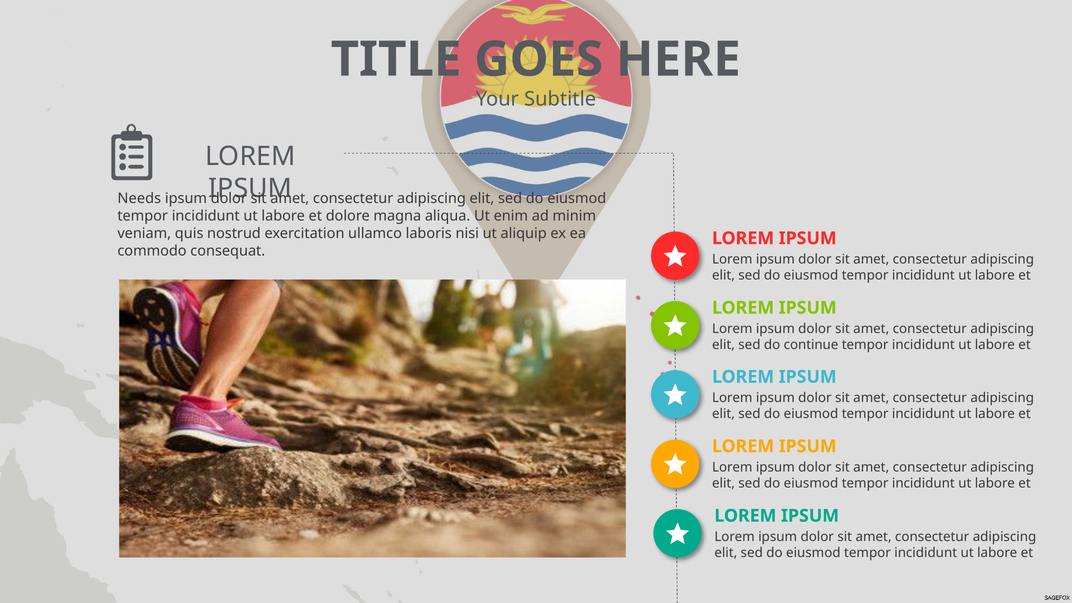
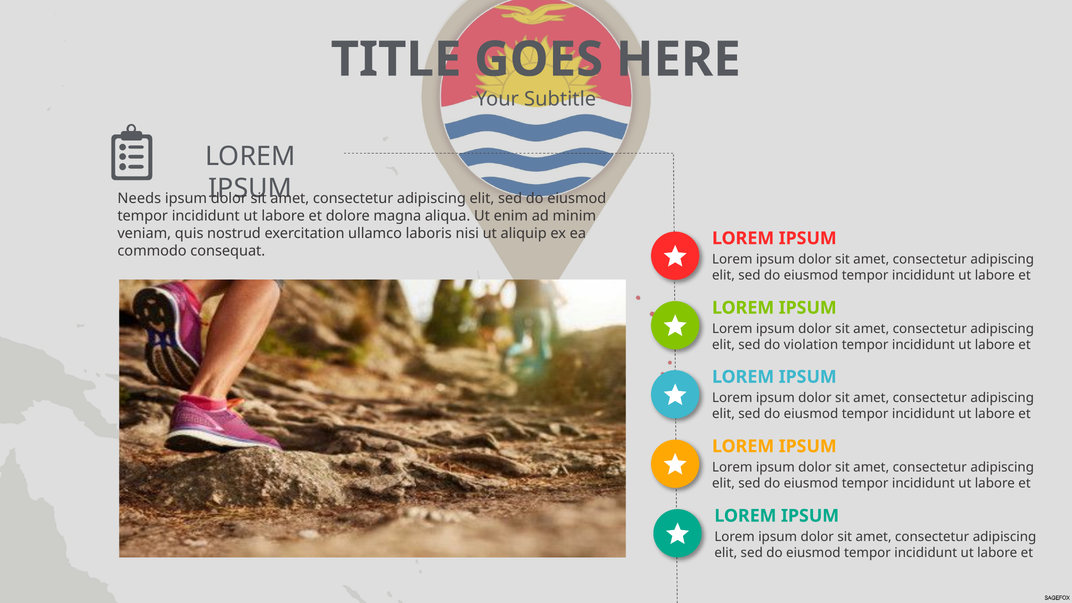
continue: continue -> violation
